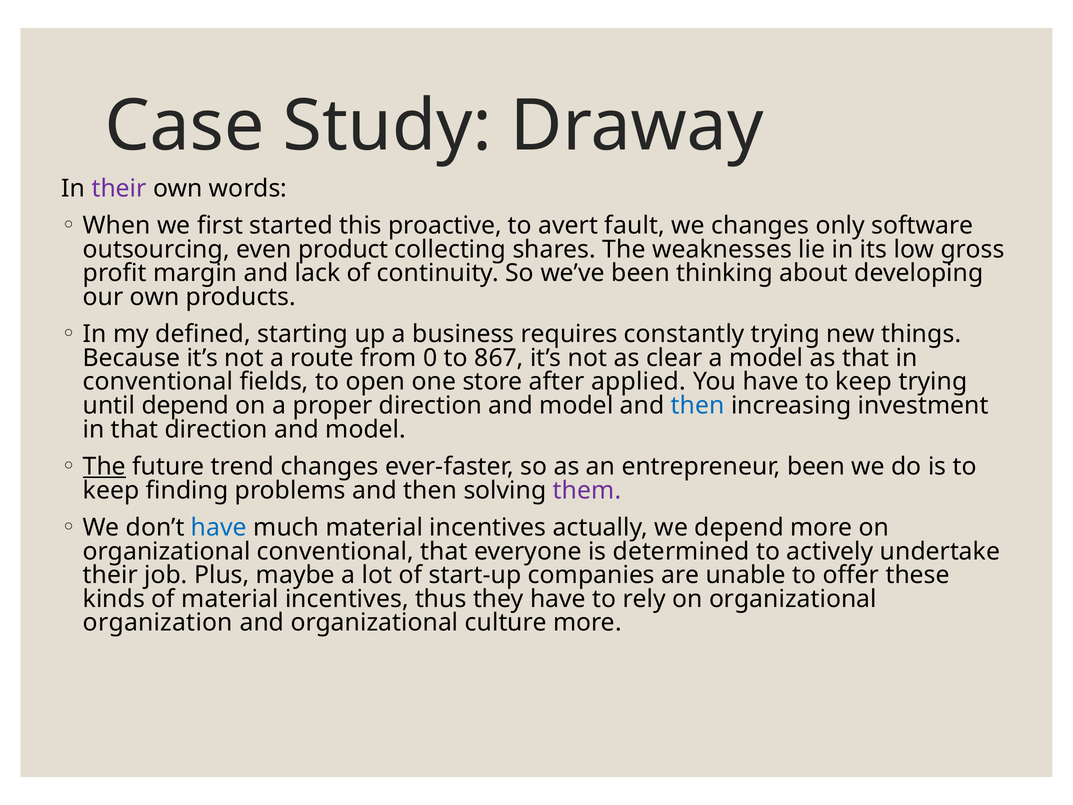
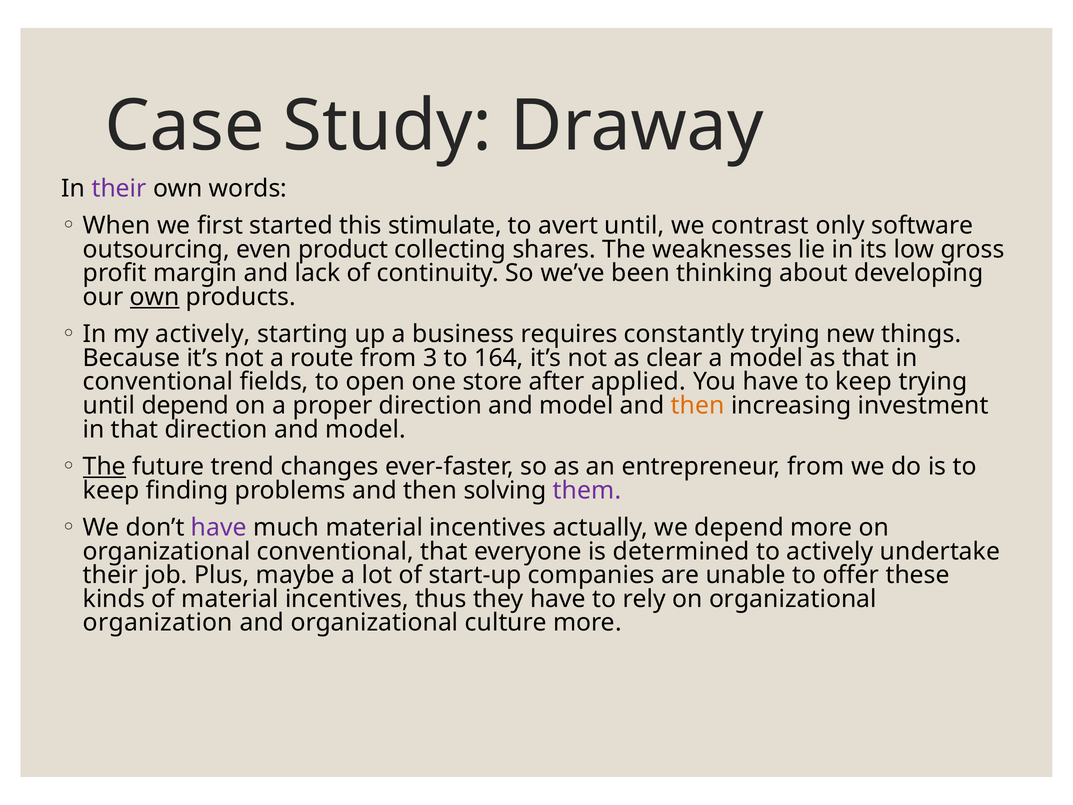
proactive: proactive -> stimulate
avert fault: fault -> until
we changes: changes -> contrast
own at (155, 297) underline: none -> present
my defined: defined -> actively
0: 0 -> 3
867: 867 -> 164
then at (698, 405) colour: blue -> orange
entrepreneur been: been -> from
have at (219, 527) colour: blue -> purple
